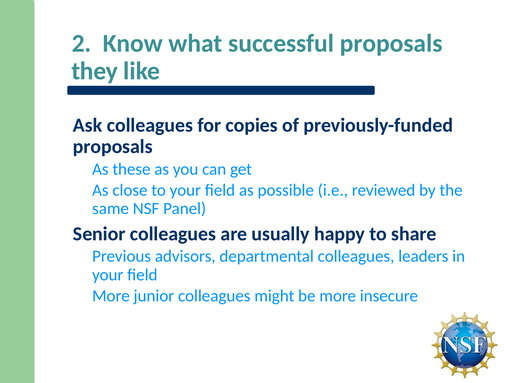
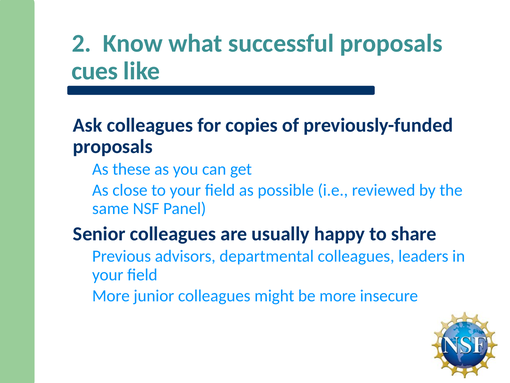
they: they -> cues
